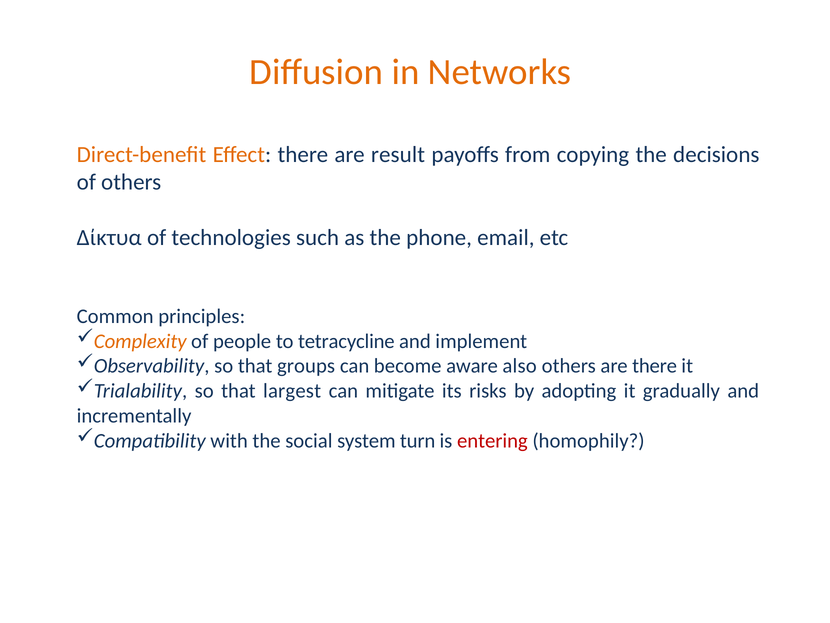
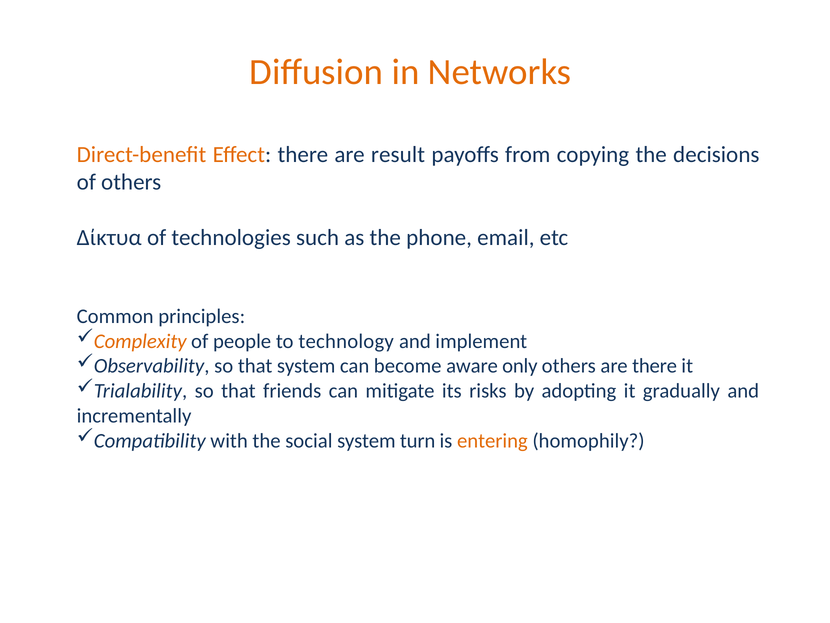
tetracycline: tetracycline -> technology
that groups: groups -> system
also: also -> only
largest: largest -> friends
entering colour: red -> orange
